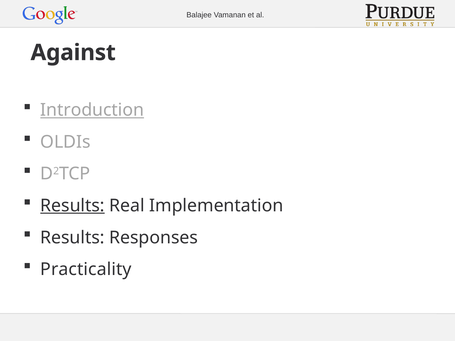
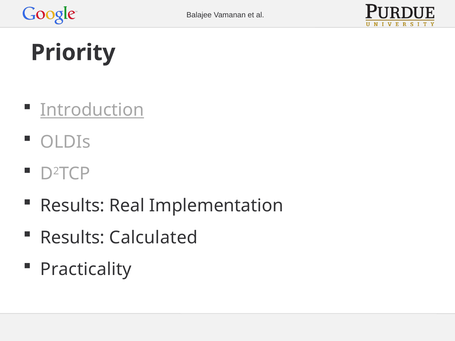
Against: Against -> Priority
Results at (73, 206) underline: present -> none
Responses: Responses -> Calculated
